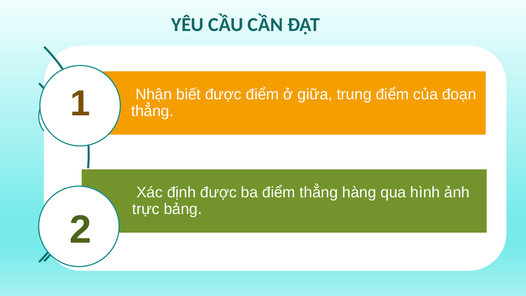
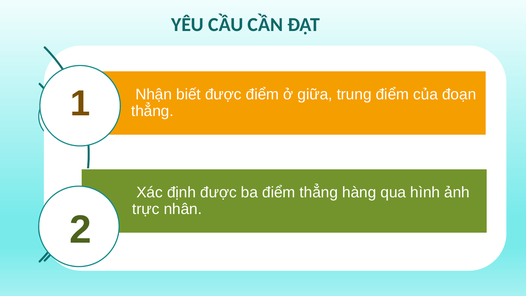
bảng at (183, 209): bảng -> nhân
